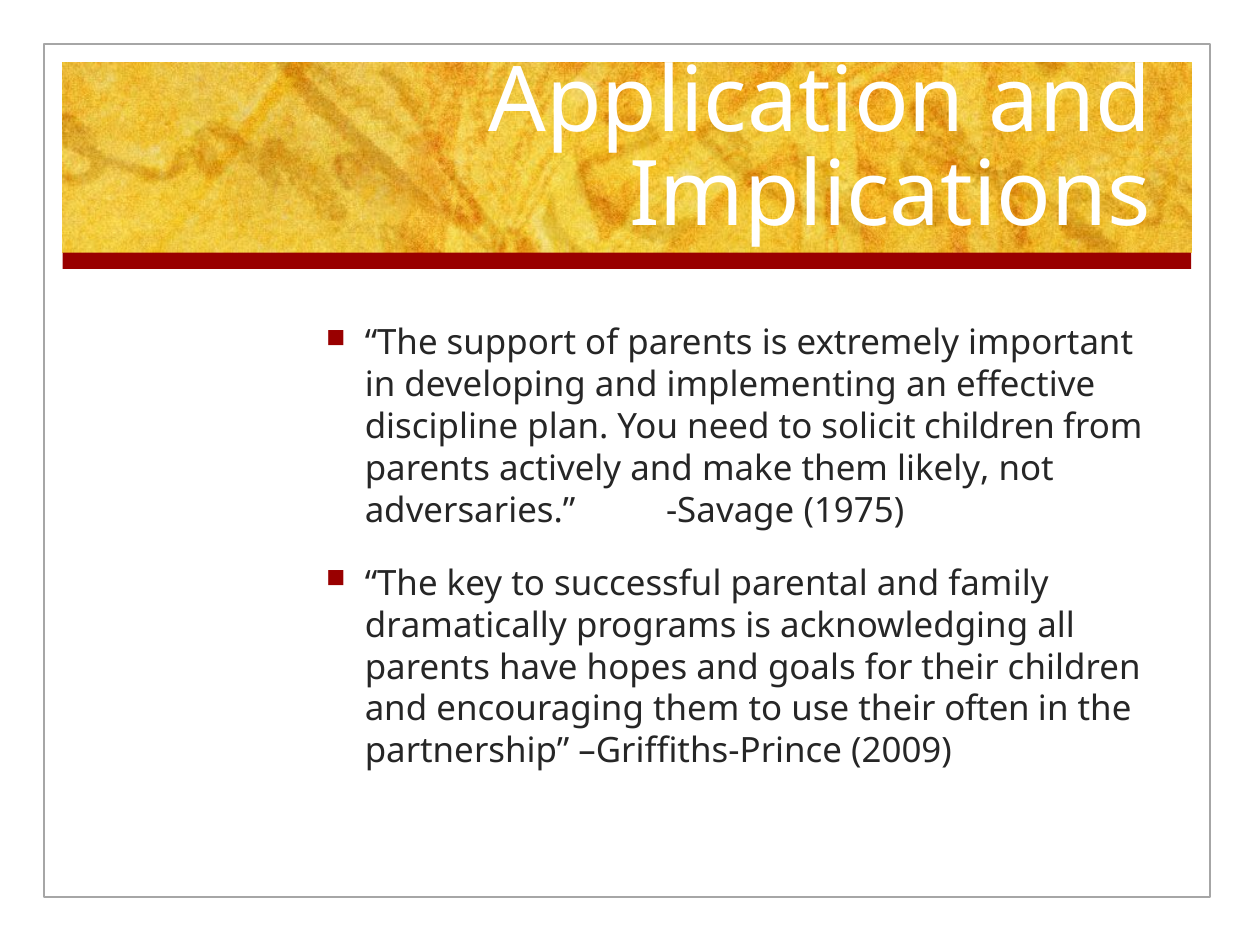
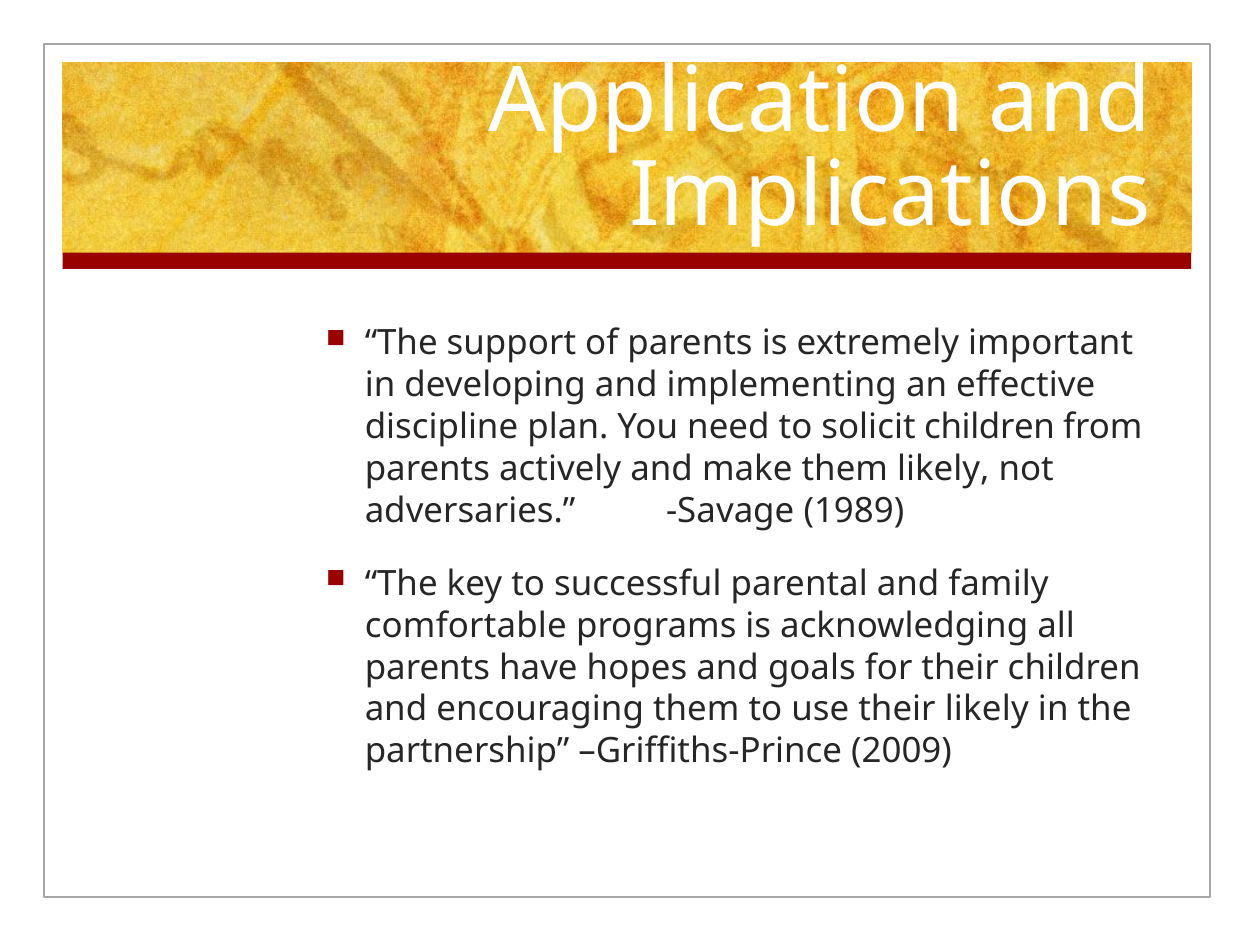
1975: 1975 -> 1989
dramatically: dramatically -> comfortable
their often: often -> likely
